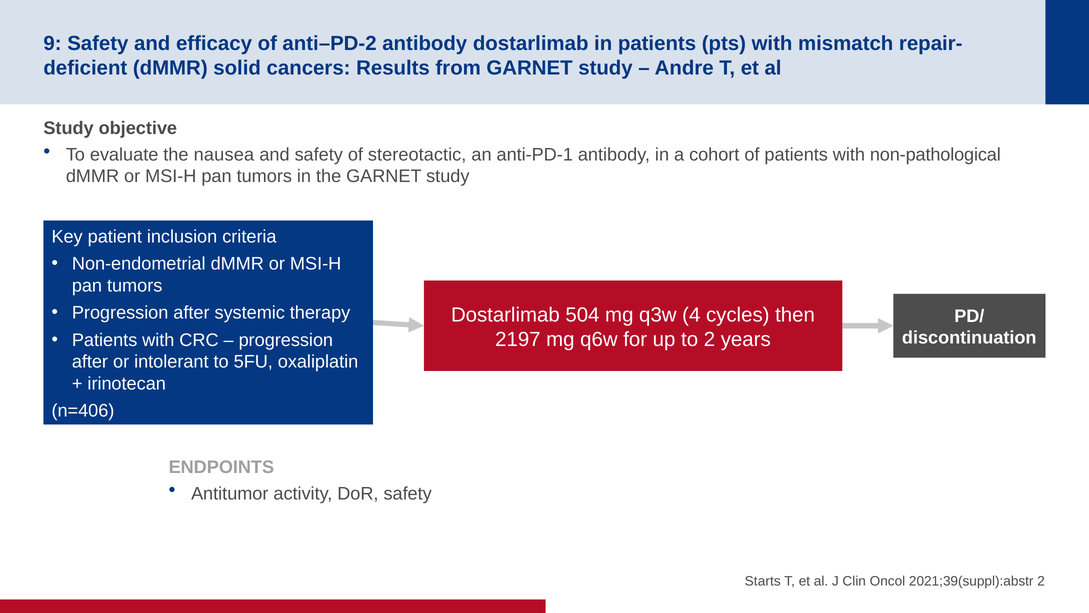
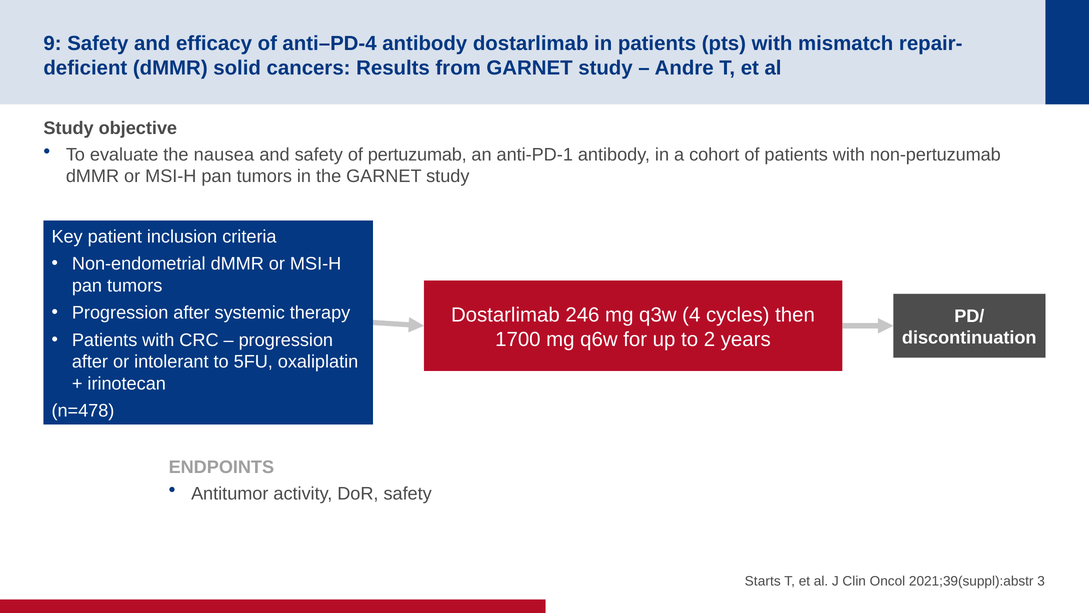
anti–PD-2: anti–PD-2 -> anti–PD-4
stereotactic: stereotactic -> pertuzumab
non-pathological: non-pathological -> non-pertuzumab
504: 504 -> 246
2197: 2197 -> 1700
n=406: n=406 -> n=478
2021;39(suppl):abstr 2: 2 -> 3
